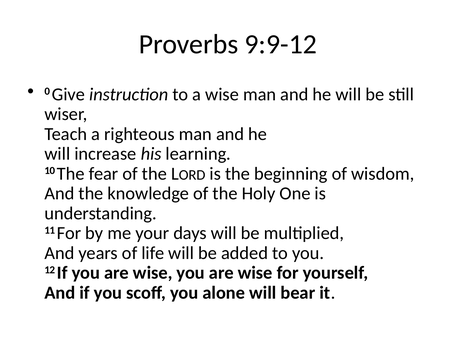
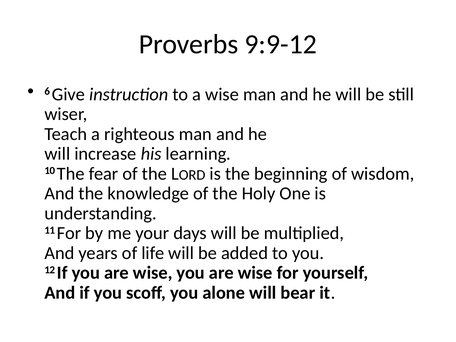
0: 0 -> 6
